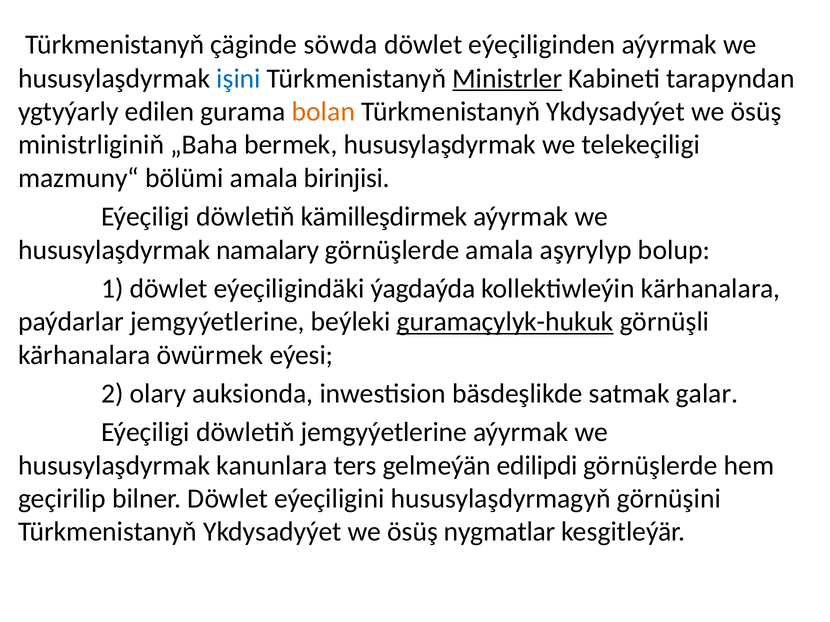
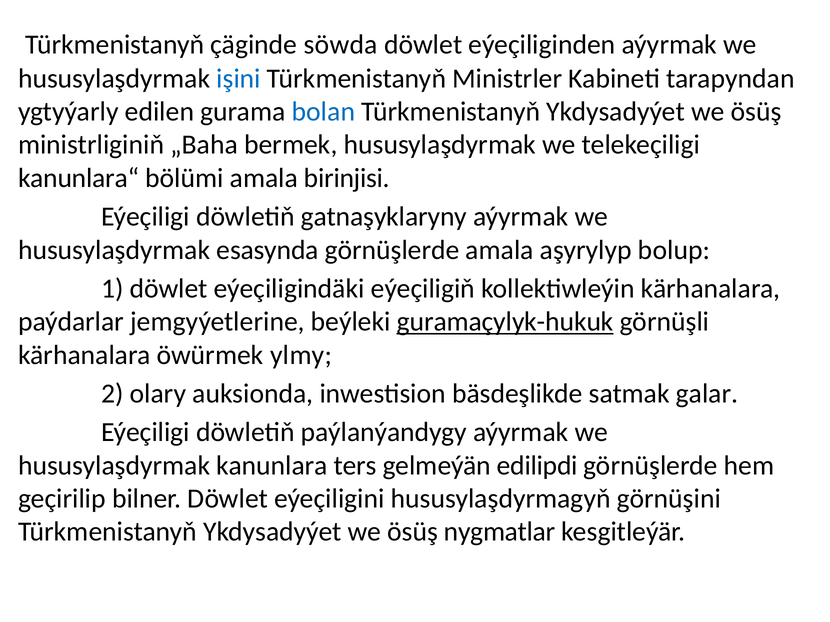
Ministrler underline: present -> none
bolan colour: orange -> blue
mazmuny“: mazmuny“ -> kanunlara“
kämilleşdirmek: kämilleşdirmek -> gatnaşyklaryny
namalary: namalary -> esasynda
ýagdaýda: ýagdaýda -> eýeçiligiň
eýesi: eýesi -> ylmy
döwletiň jemgyýetlerine: jemgyýetlerine -> paýlanýandygy
